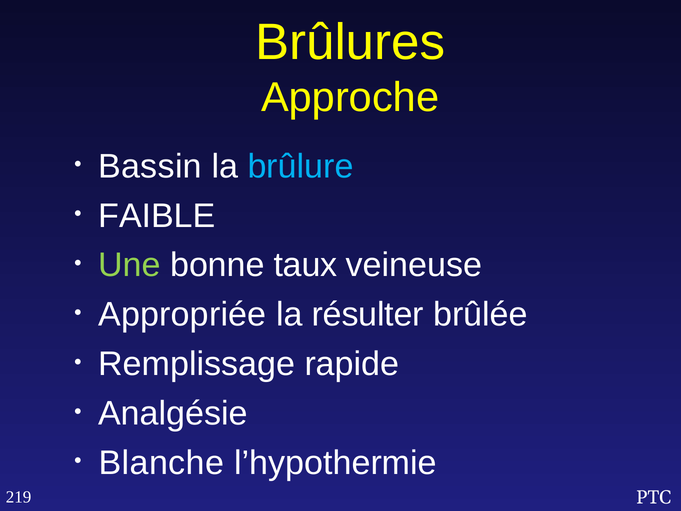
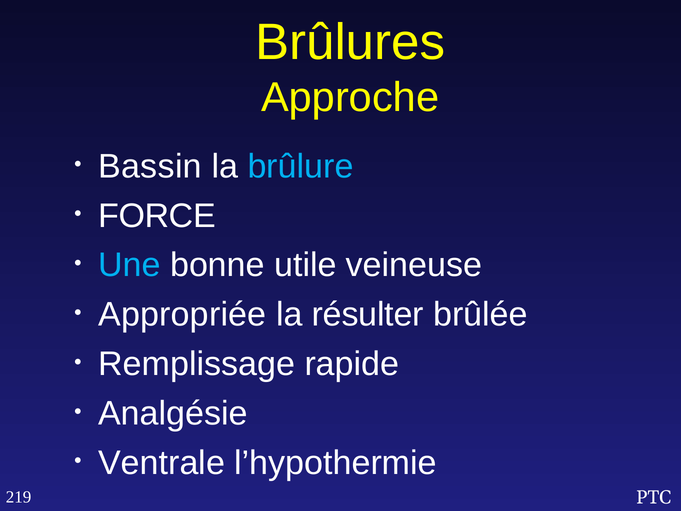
FAIBLE: FAIBLE -> FORCE
Une colour: light green -> light blue
taux: taux -> utile
Blanche: Blanche -> Ventrale
